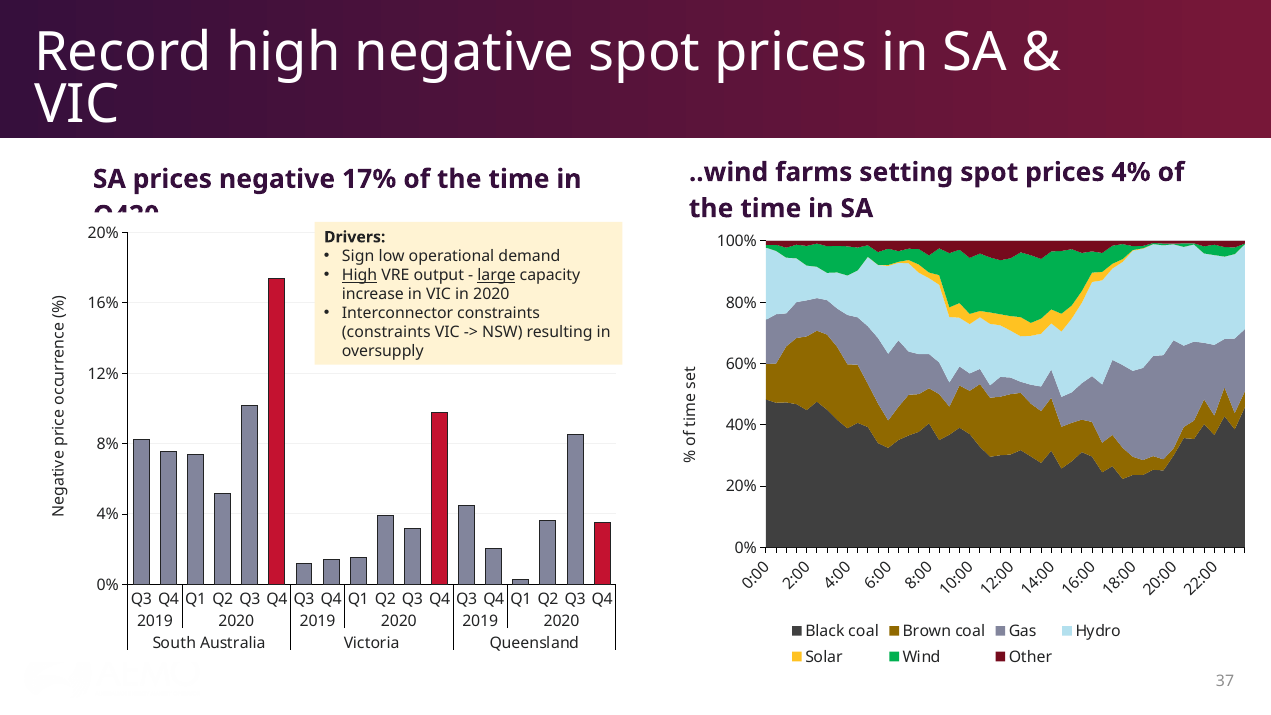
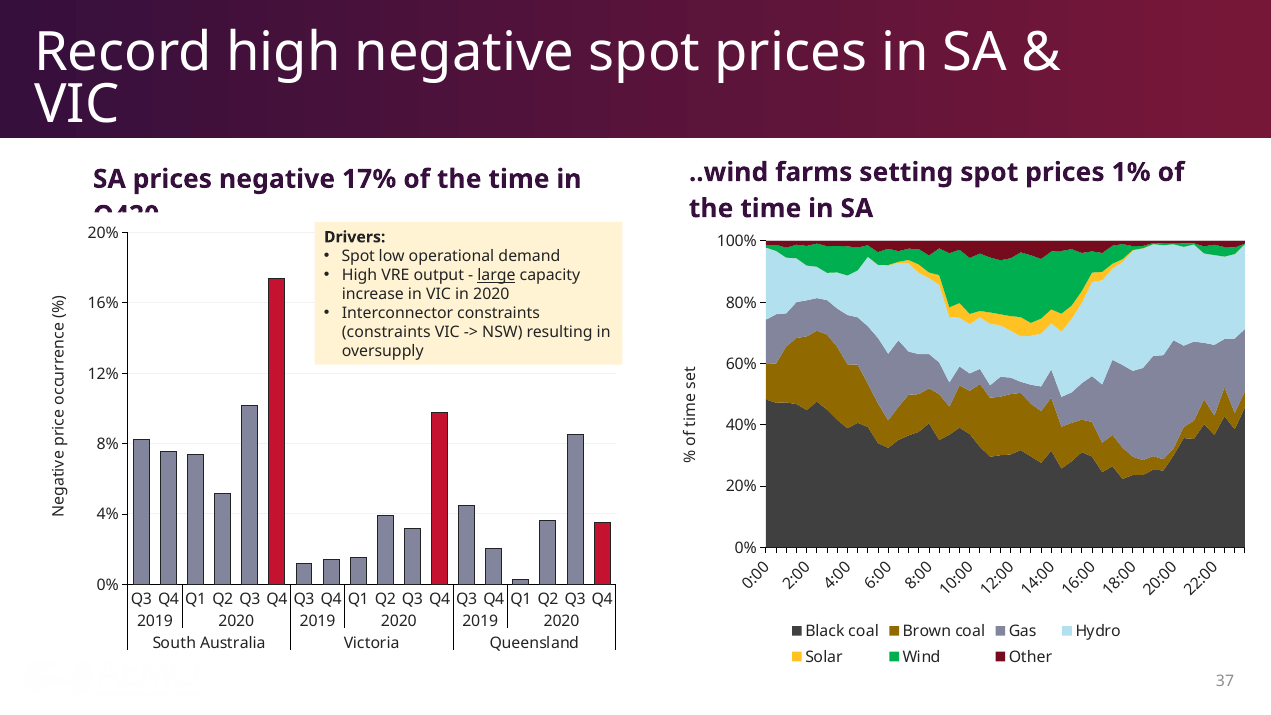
prices 4%: 4% -> 1%
Sign at (358, 256): Sign -> Spot
High at (360, 275) underline: present -> none
